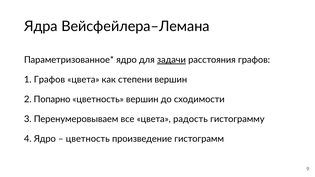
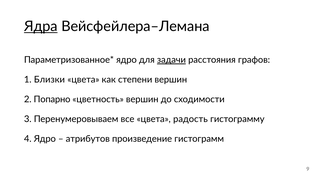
Ядра underline: none -> present
1 Графов: Графов -> Близки
цветность at (88, 139): цветность -> атрибутов
